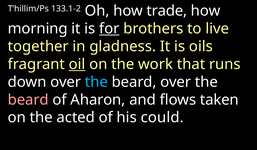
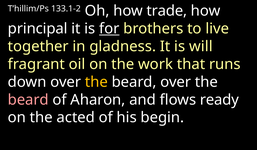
morning: morning -> principal
oils: oils -> will
oil underline: present -> none
the at (96, 82) colour: light blue -> yellow
taken: taken -> ready
could: could -> begin
